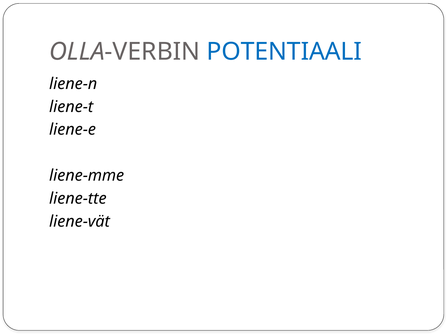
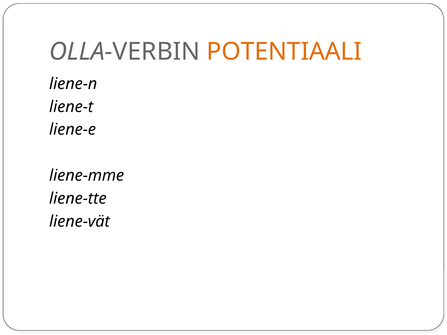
POTENTIAALI colour: blue -> orange
